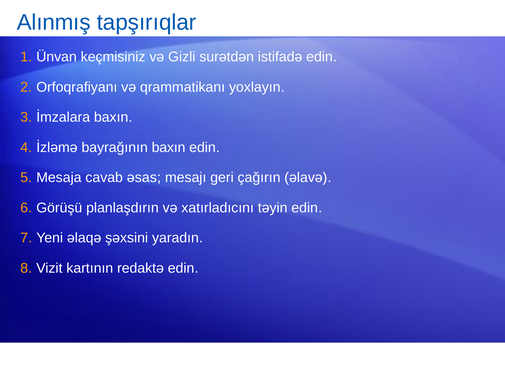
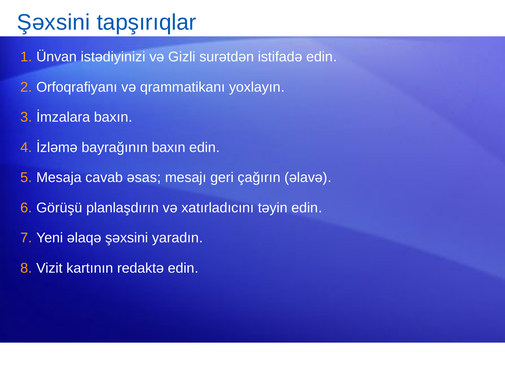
Alınmış at (54, 22): Alınmış -> Şəxsini
keçmisiniz: keçmisiniz -> istədiyinizi
